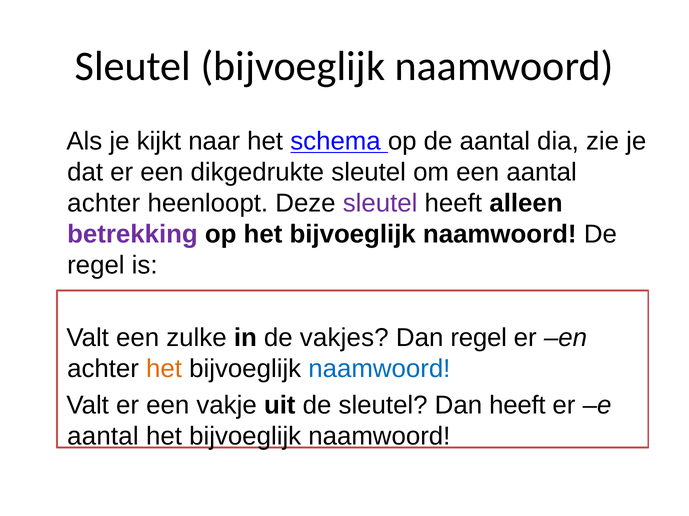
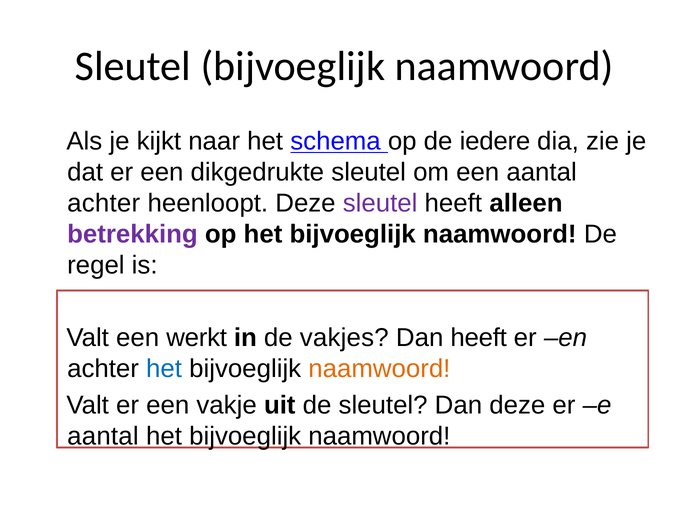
de aantal: aantal -> iedere
zulke: zulke -> werkt
Dan regel: regel -> heeft
het at (164, 369) colour: orange -> blue
naamwoord at (379, 369) colour: blue -> orange
Dan heeft: heeft -> deze
